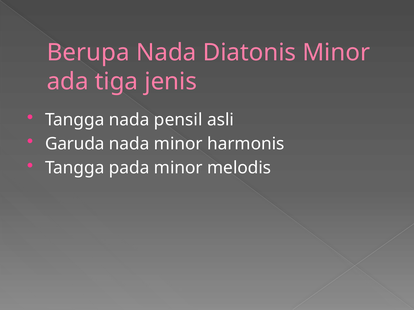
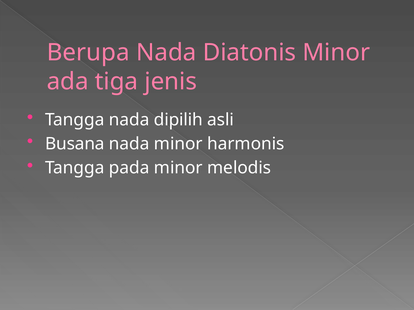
pensil: pensil -> dipilih
Garuda: Garuda -> Busana
